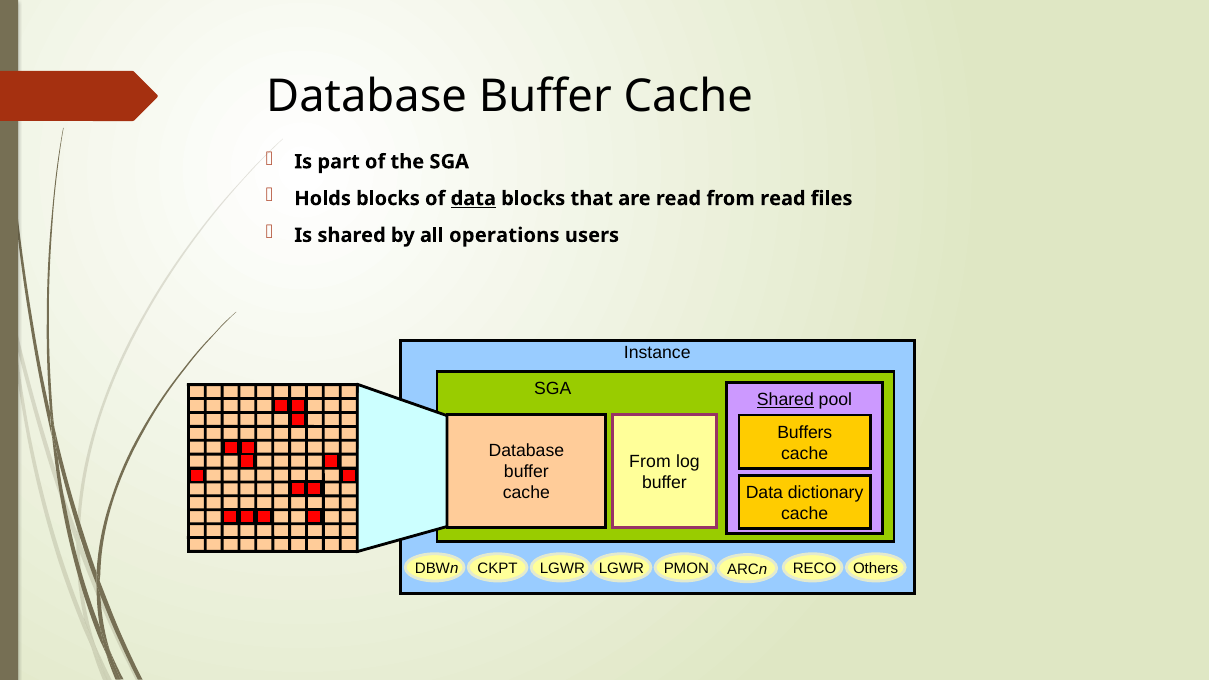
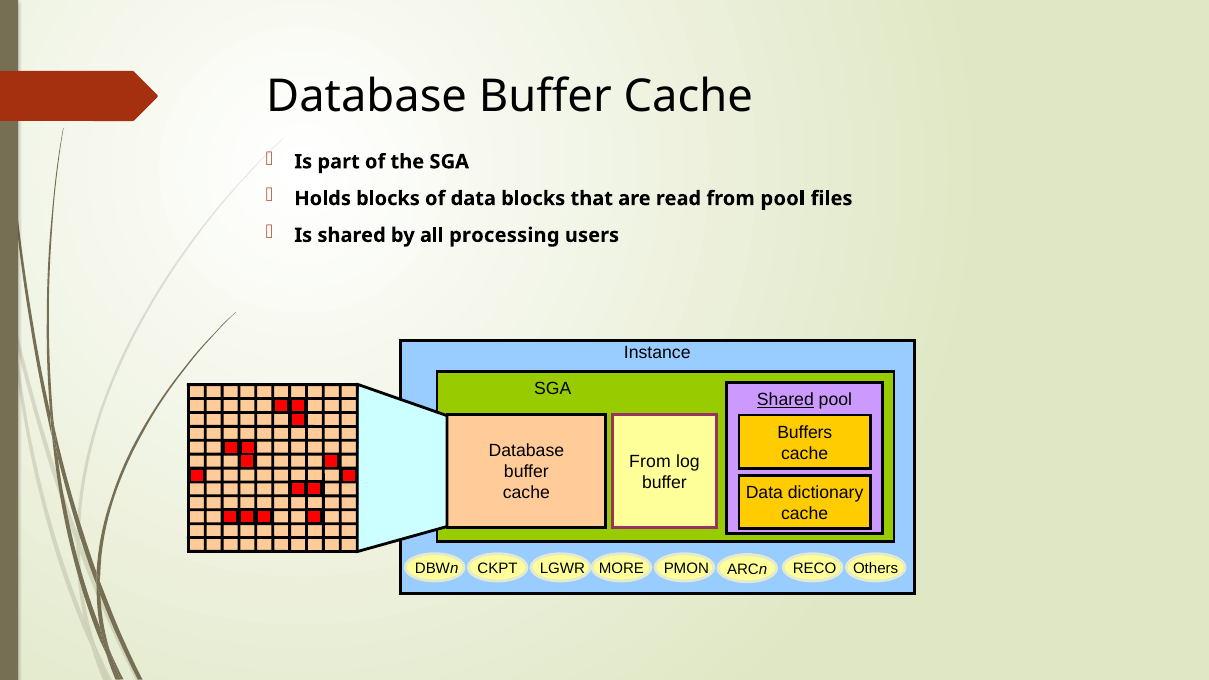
data at (473, 199) underline: present -> none
from read: read -> pool
operations: operations -> processing
LGWR at (621, 568): LGWR -> MORE
